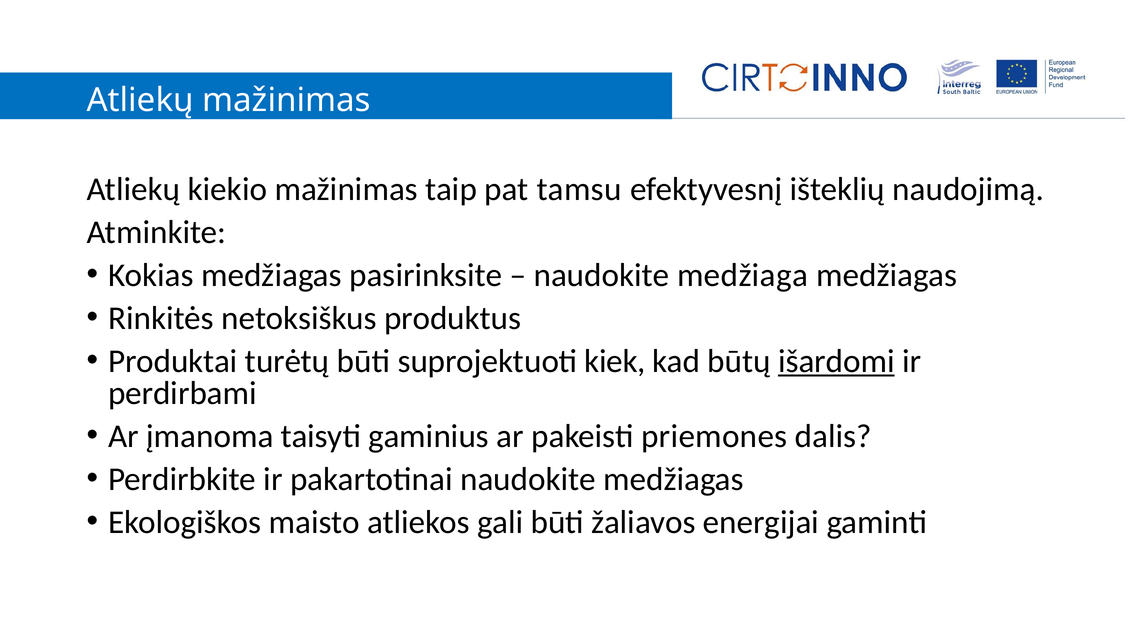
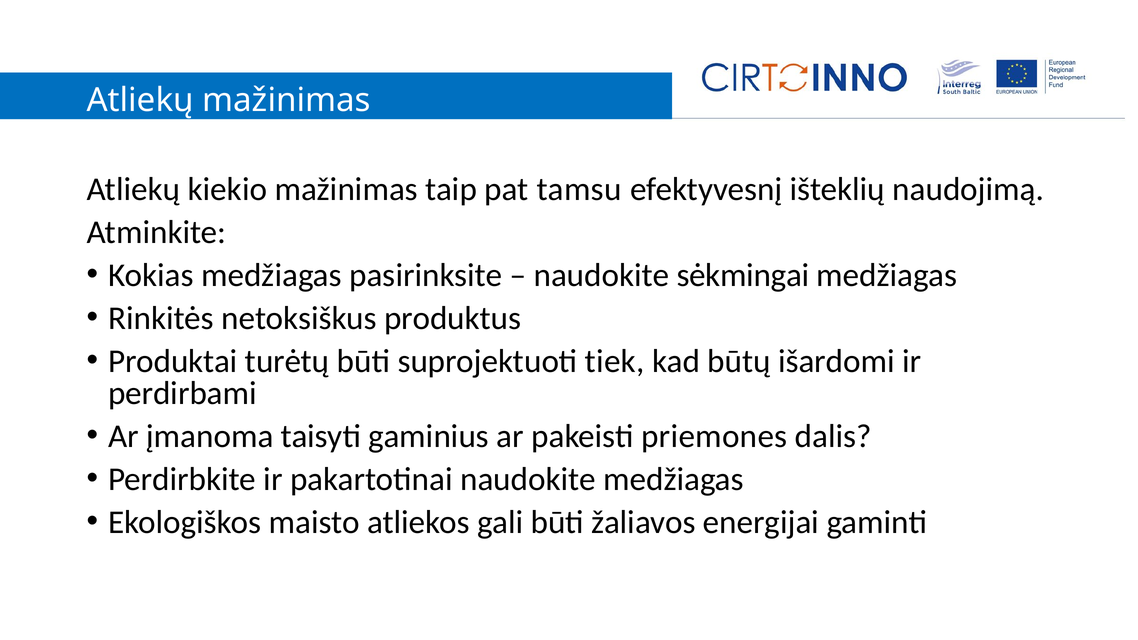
medžiaga: medžiaga -> sėkmingai
kiek: kiek -> tiek
išardomi underline: present -> none
